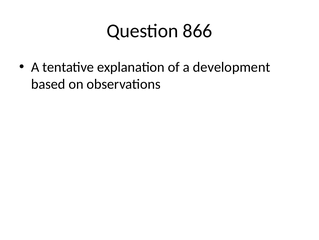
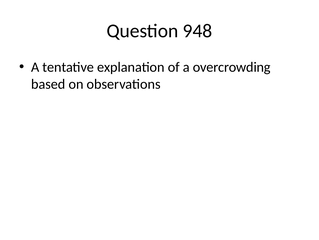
866: 866 -> 948
development: development -> overcrowding
